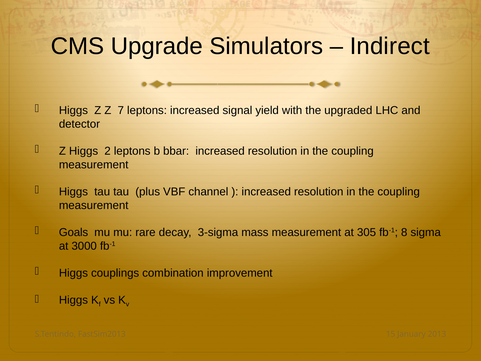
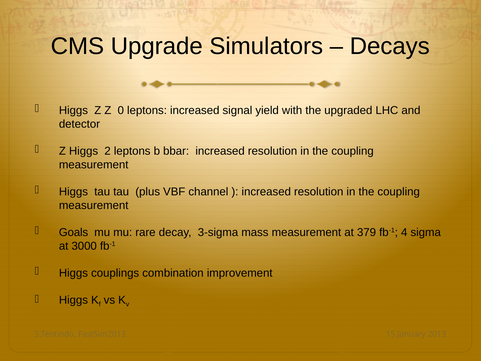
Indirect: Indirect -> Decays
7: 7 -> 0
305: 305 -> 379
8: 8 -> 4
